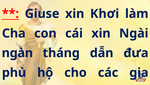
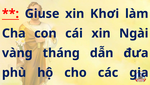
ngàn: ngàn -> vàng
